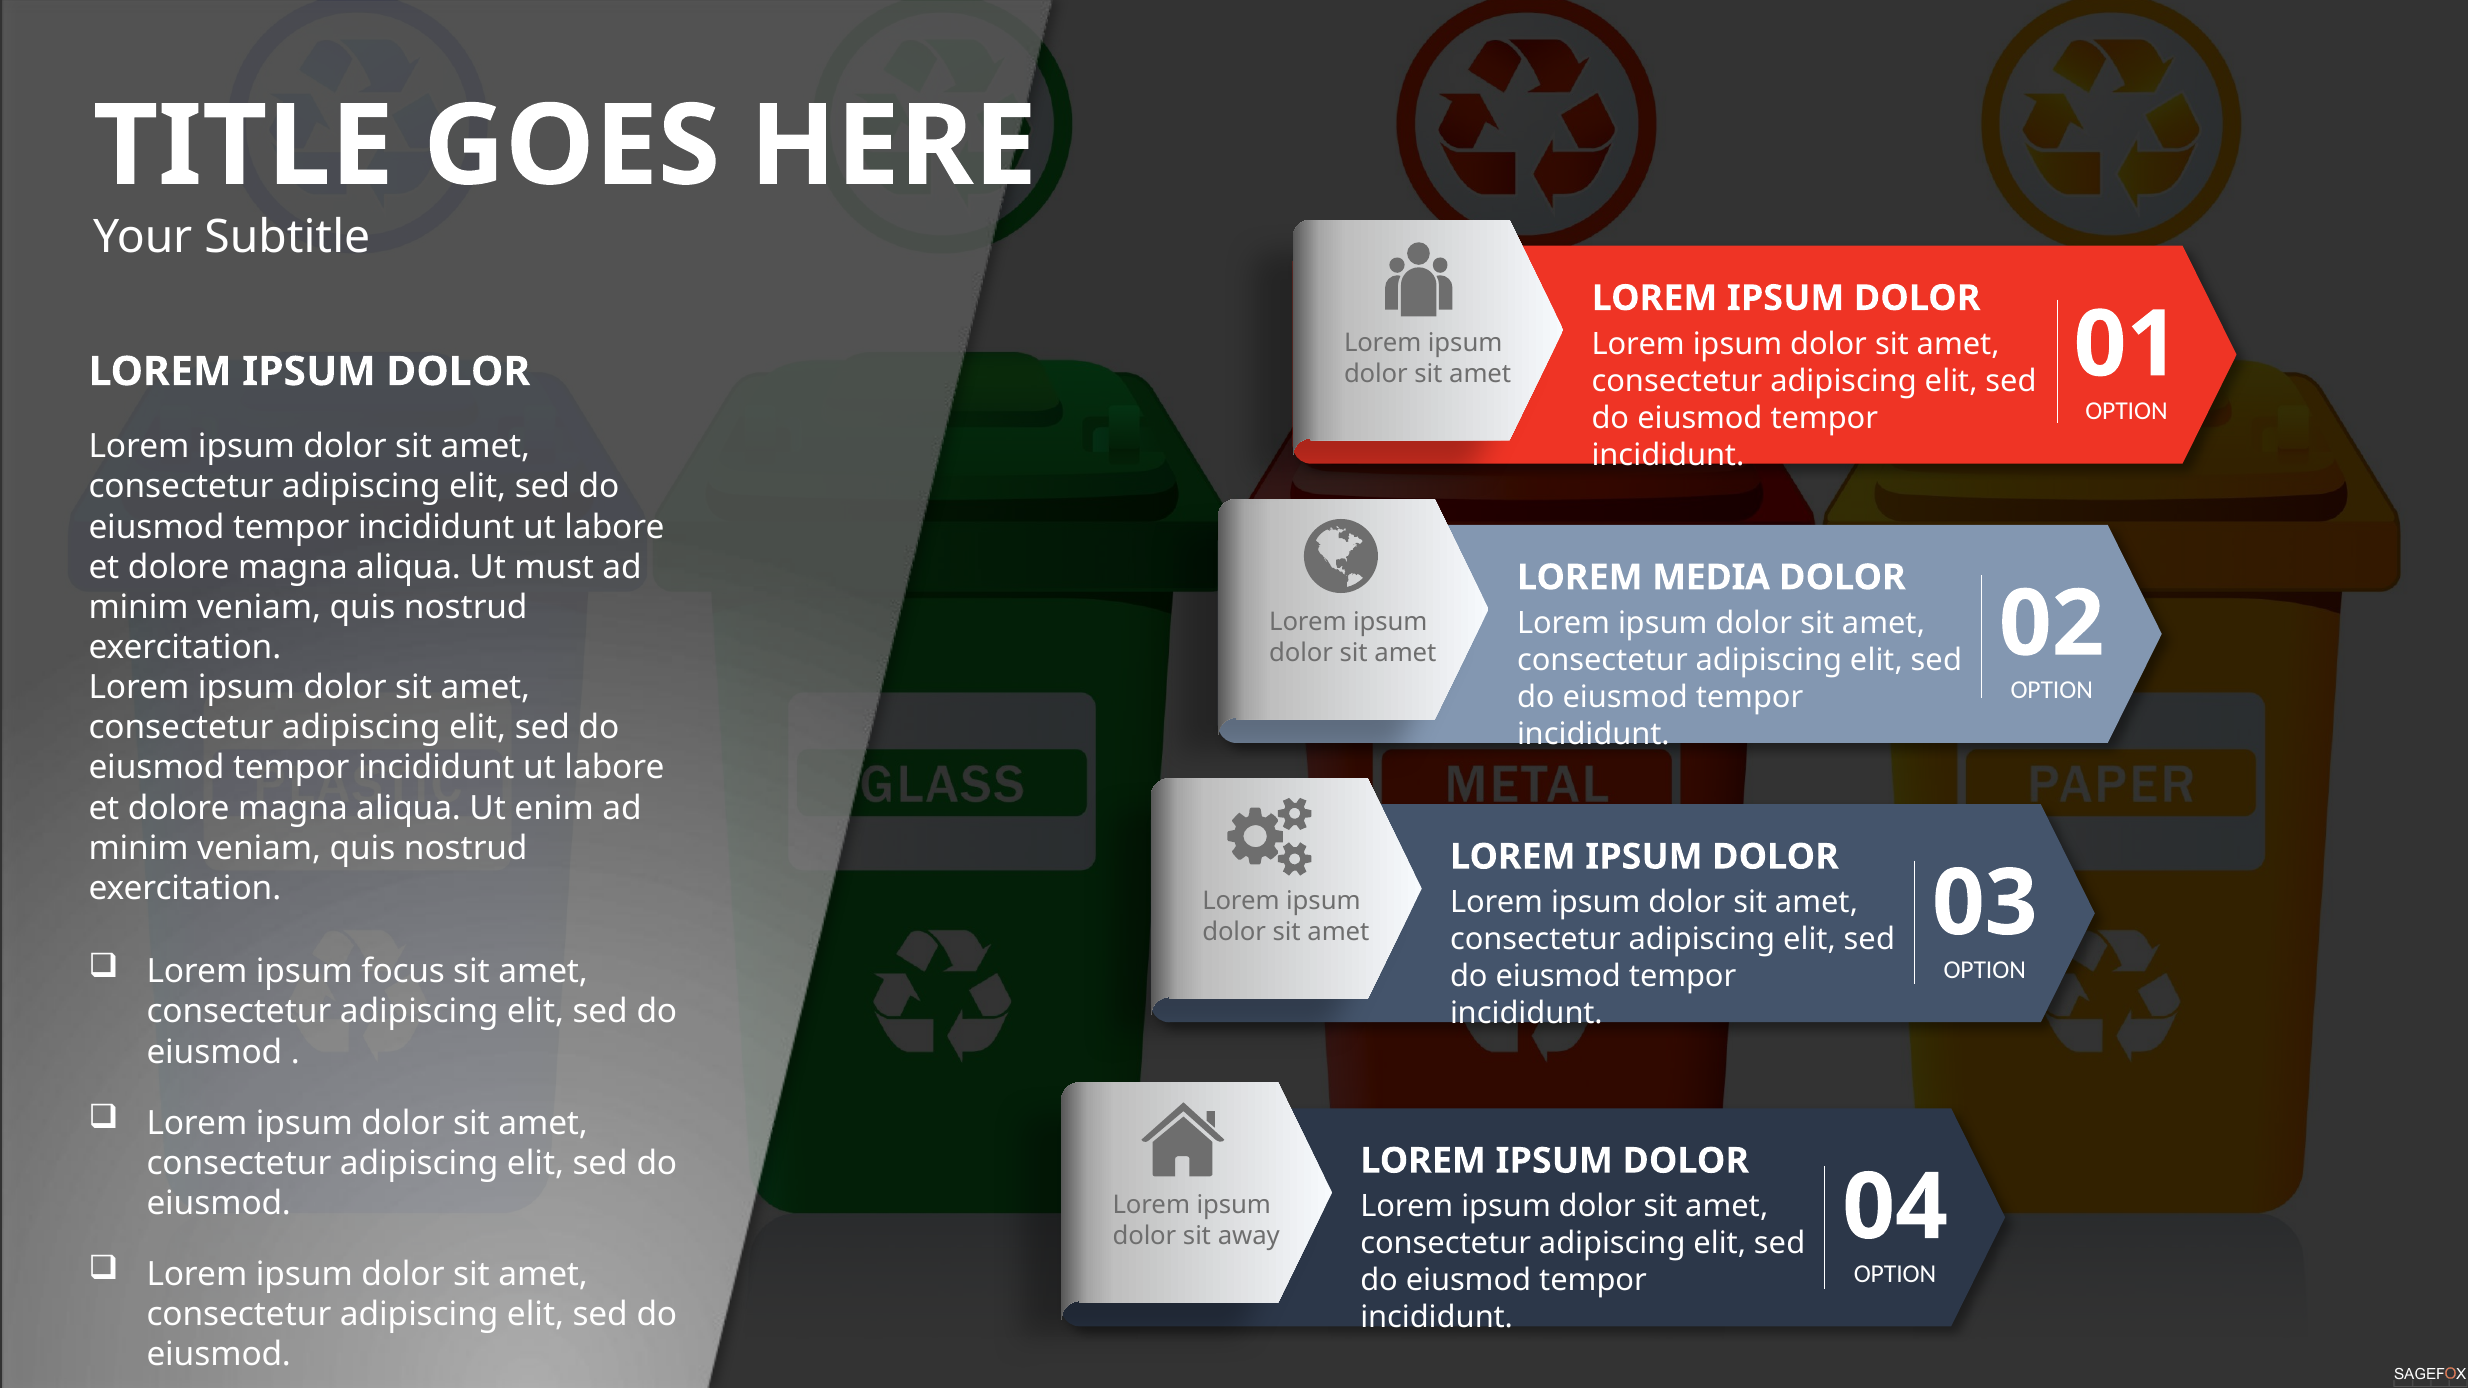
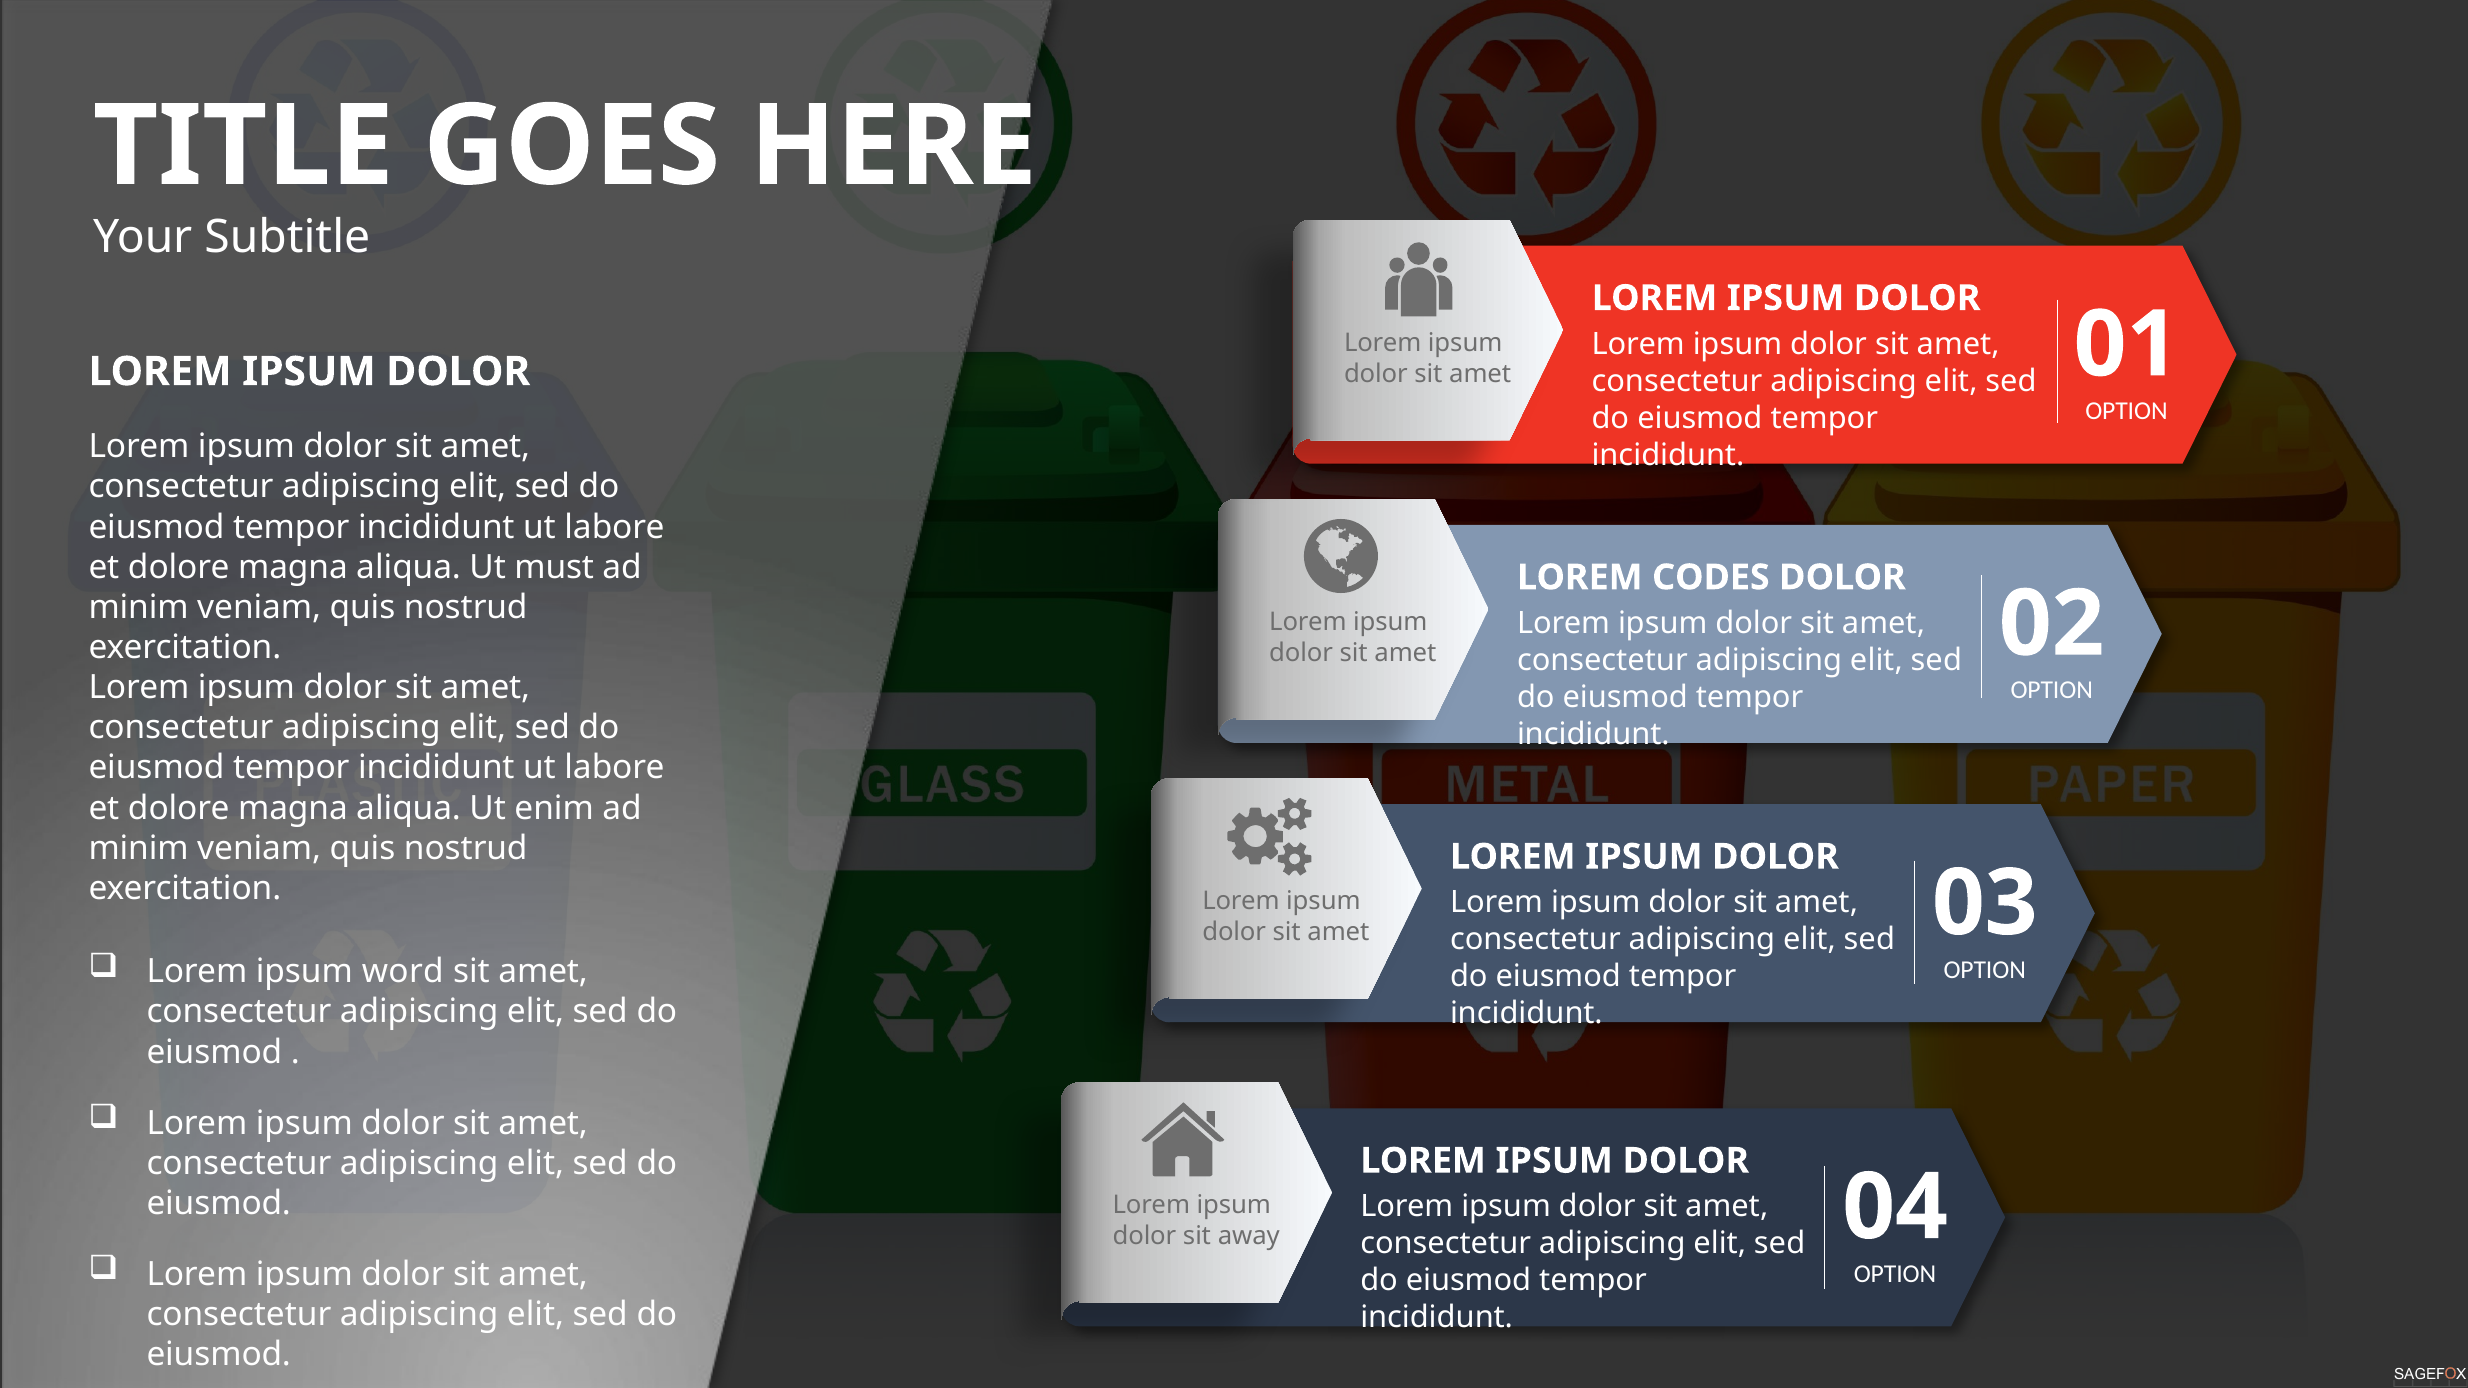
MEDIA: MEDIA -> CODES
focus: focus -> word
